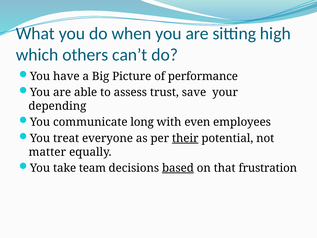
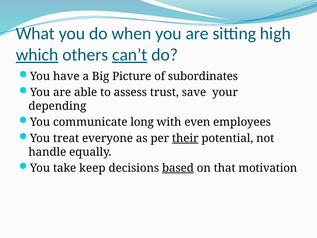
which underline: none -> present
can’t underline: none -> present
performance: performance -> subordinates
matter: matter -> handle
team: team -> keep
frustration: frustration -> motivation
